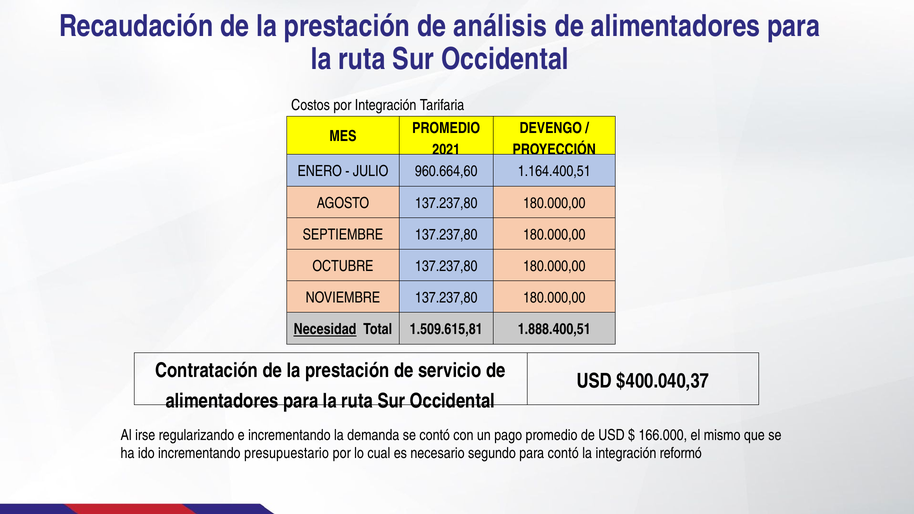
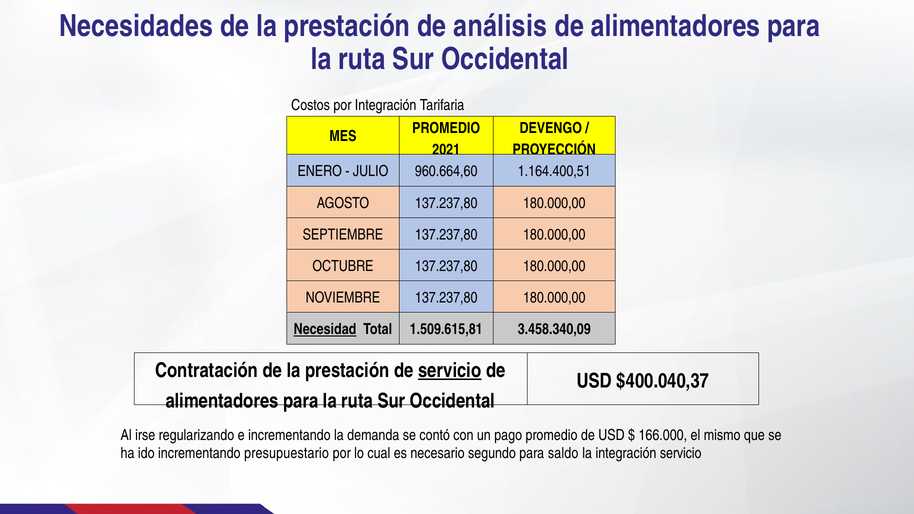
Recaudación: Recaudación -> Necesidades
1.888.400,51: 1.888.400,51 -> 3.458.340,09
servicio at (450, 371) underline: none -> present
para contó: contó -> saldo
integración reformó: reformó -> servicio
